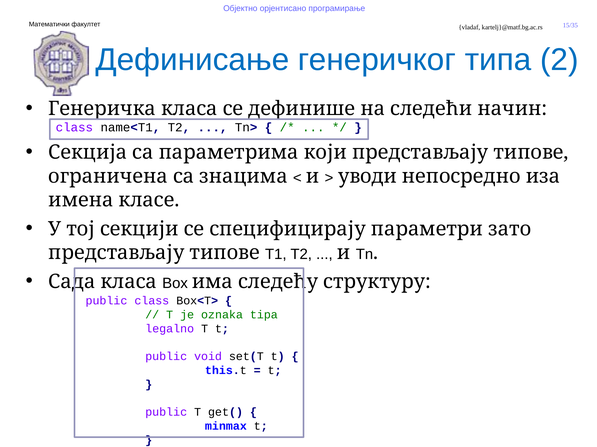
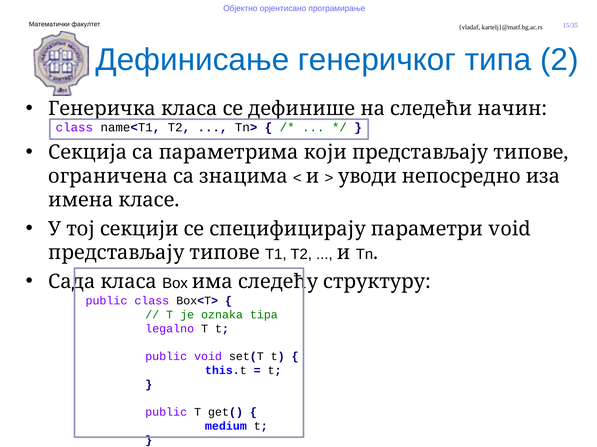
параметри зато: зато -> void
minmax: minmax -> medium
